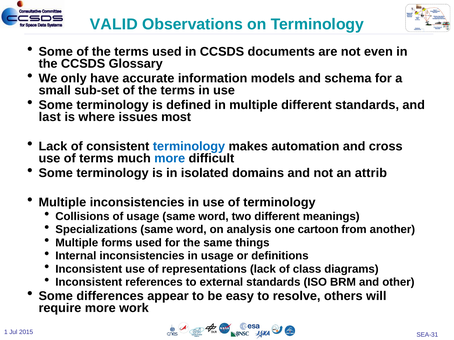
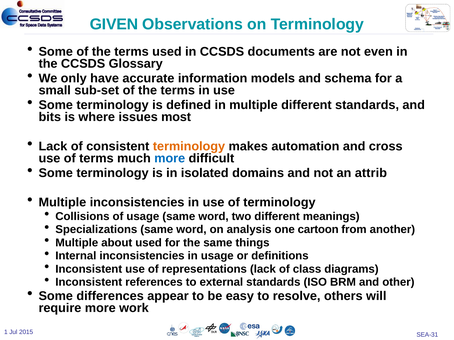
VALID: VALID -> GIVEN
last: last -> bits
terminology at (189, 147) colour: blue -> orange
forms: forms -> about
